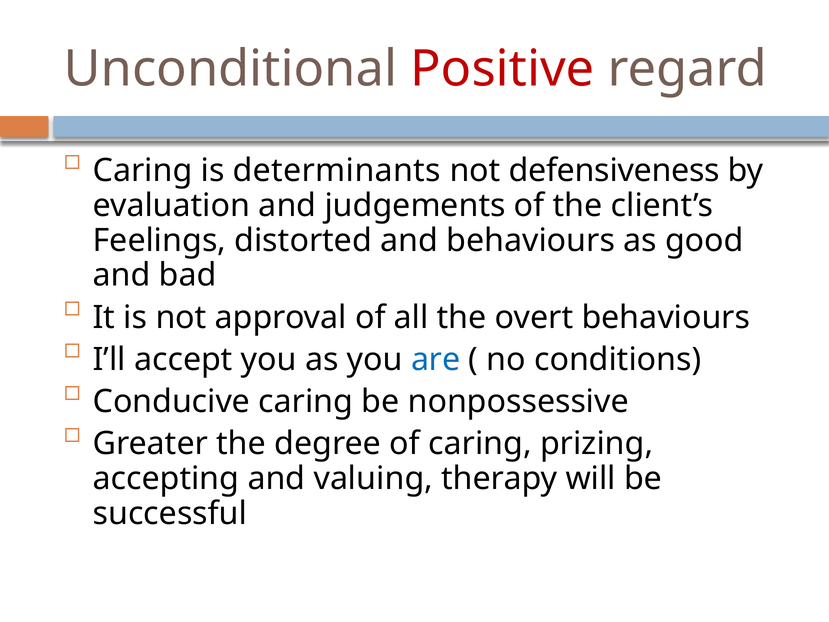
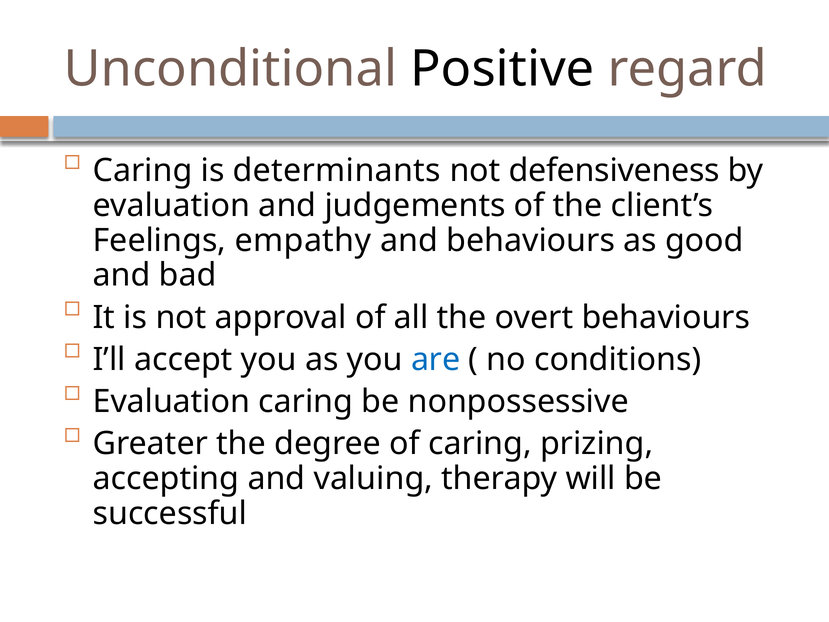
Positive colour: red -> black
distorted: distorted -> empathy
Conducive at (171, 401): Conducive -> Evaluation
